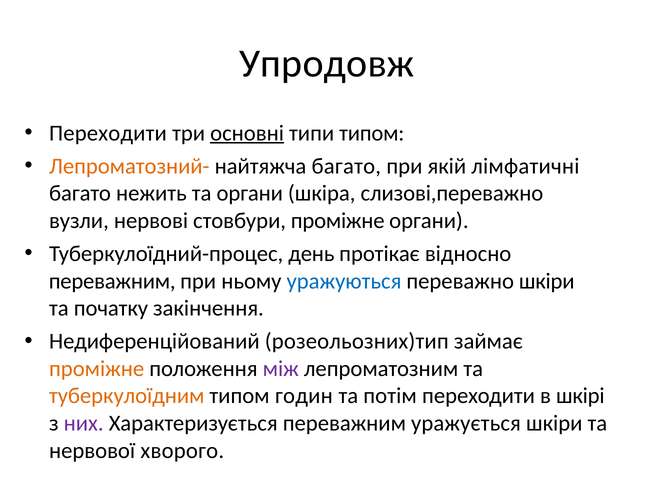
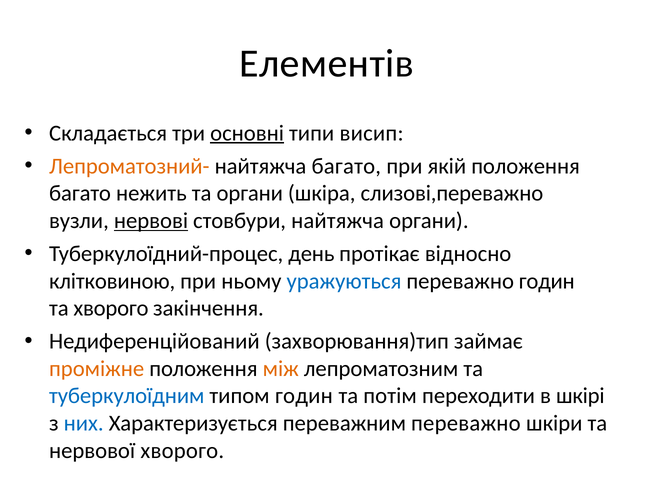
Упродовж: Упродовж -> Елементів
Переходити at (108, 133): Переходити -> Складається
типи типом: типом -> висип
якій лімфатичні: лімфатичні -> положення
нервові underline: none -> present
стовбури проміжне: проміжне -> найтяжча
переважним at (112, 281): переважним -> клітковиною
переважно шкіри: шкіри -> годин
та початку: початку -> хворого
розеольозних)тип: розеольозних)тип -> захворювання)тип
між colour: purple -> orange
туберкулоїдним colour: orange -> blue
них colour: purple -> blue
переважним уражується: уражується -> переважно
